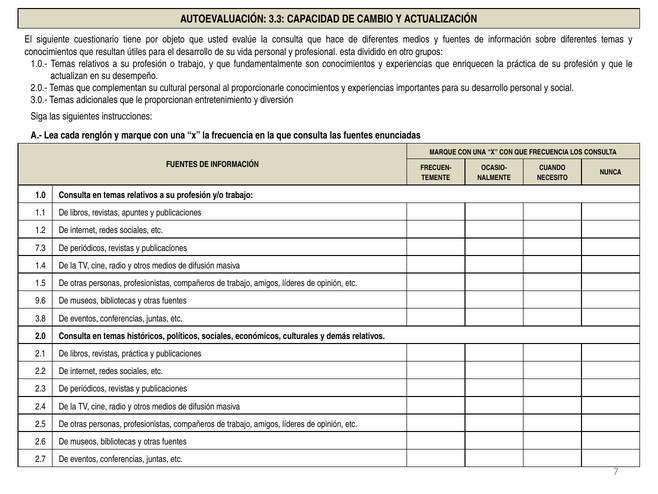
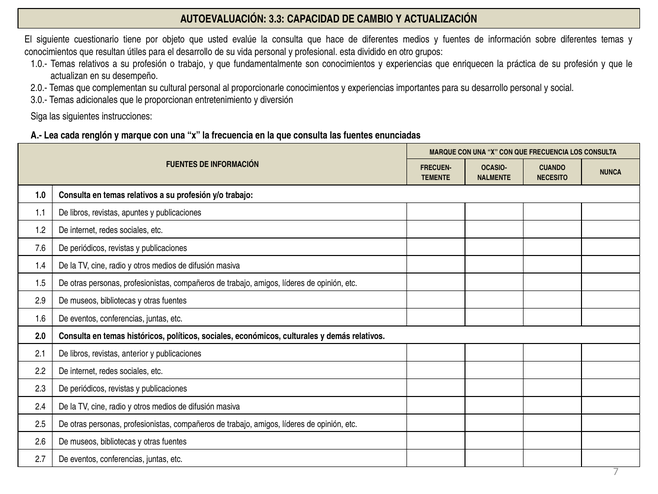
7.3: 7.3 -> 7.6
9.6: 9.6 -> 2.9
3.8: 3.8 -> 1.6
revistas práctica: práctica -> anterior
